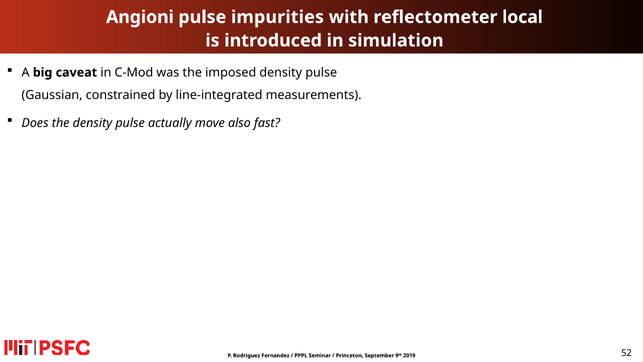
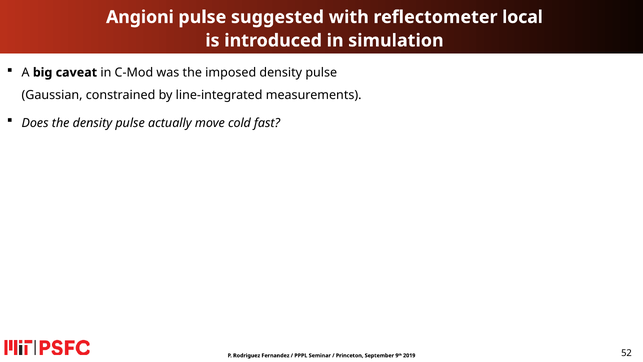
impurities: impurities -> suggested
also: also -> cold
